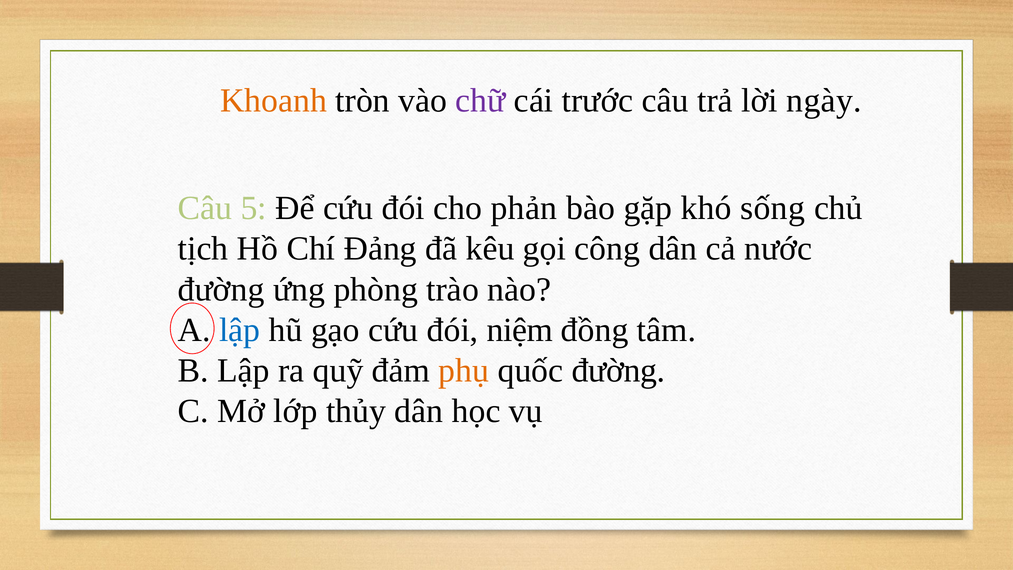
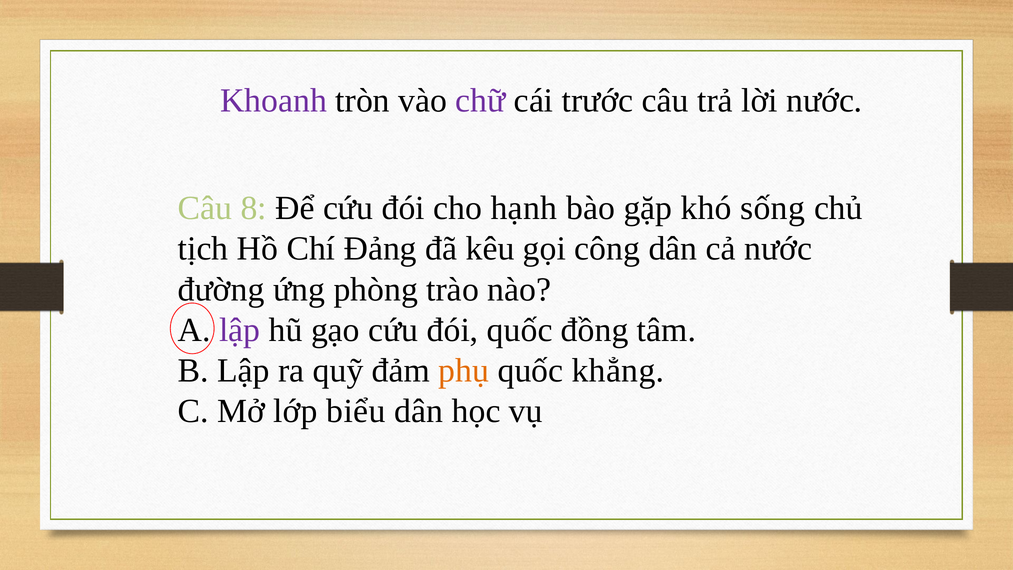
Khoanh colour: orange -> purple
lời ngày: ngày -> nước
5: 5 -> 8
phản: phản -> hạnh
lập at (240, 330) colour: blue -> purple
đói niệm: niệm -> quốc
quốc đường: đường -> khẳng
thủy: thủy -> biểu
